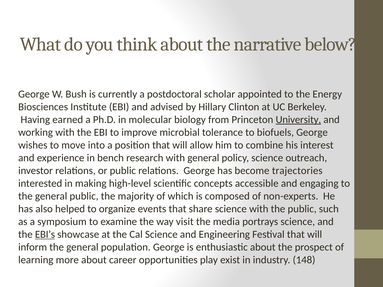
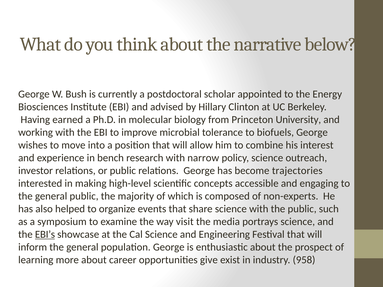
University underline: present -> none
with general: general -> narrow
play: play -> give
148: 148 -> 958
